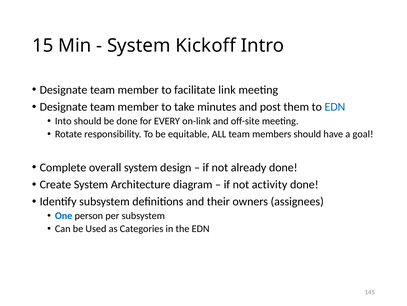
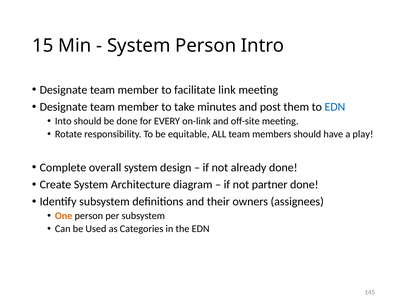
System Kickoff: Kickoff -> Person
goal: goal -> play
activity: activity -> partner
One colour: blue -> orange
